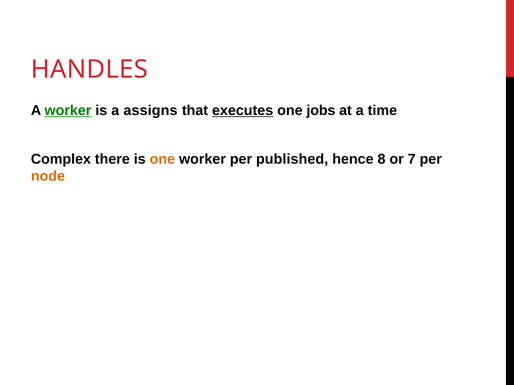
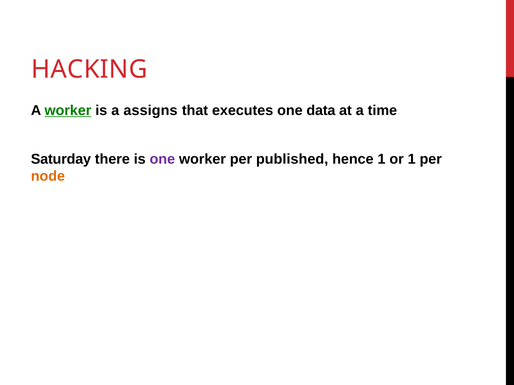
HANDLES: HANDLES -> HACKING
executes underline: present -> none
jobs: jobs -> data
Complex: Complex -> Saturday
one at (162, 159) colour: orange -> purple
hence 8: 8 -> 1
or 7: 7 -> 1
